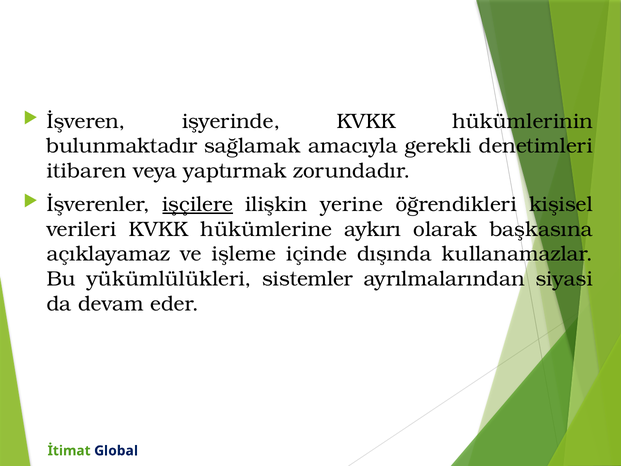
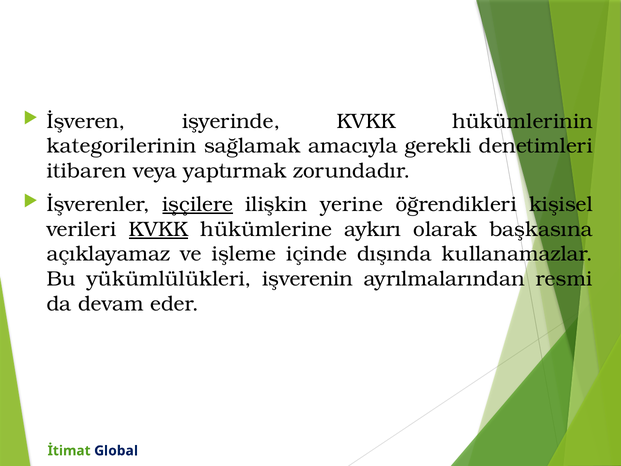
bulunmaktadır: bulunmaktadır -> kategorilerinin
KVKK at (158, 229) underline: none -> present
sistemler: sistemler -> işverenin
siyasi: siyasi -> resmi
